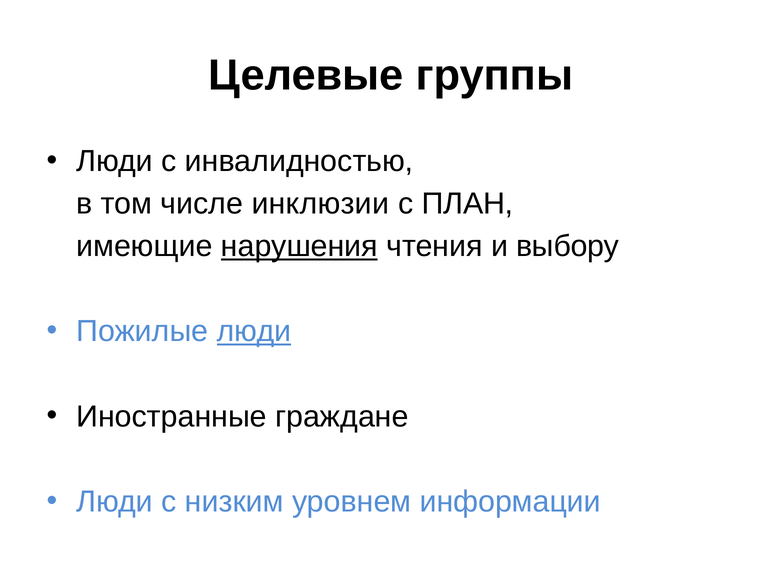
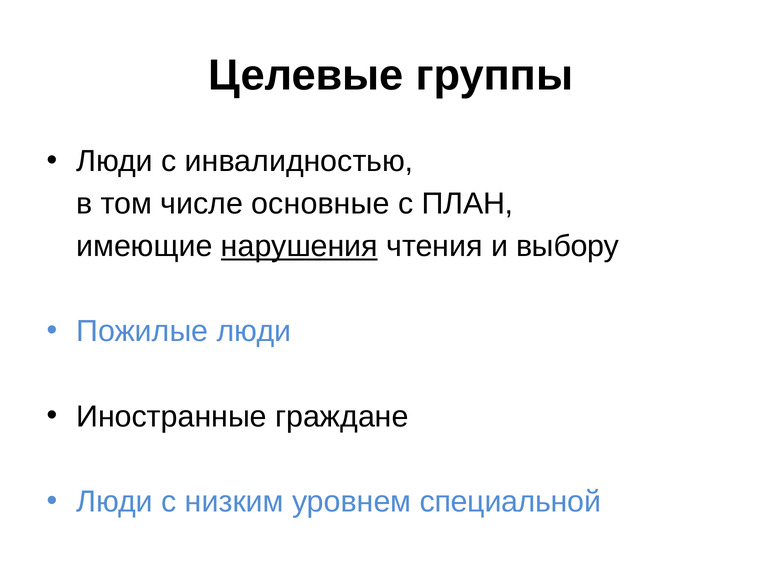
инклюзии: инклюзии -> основные
люди at (254, 331) underline: present -> none
информации: информации -> специальной
